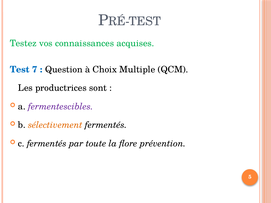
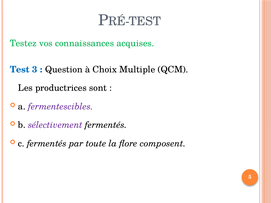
7: 7 -> 3
sélectivement colour: orange -> purple
prévention: prévention -> composent
